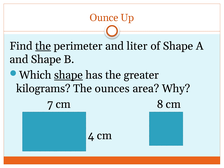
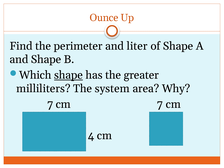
the at (43, 46) underline: present -> none
kilograms: kilograms -> milliliters
ounces: ounces -> system
cm 8: 8 -> 7
